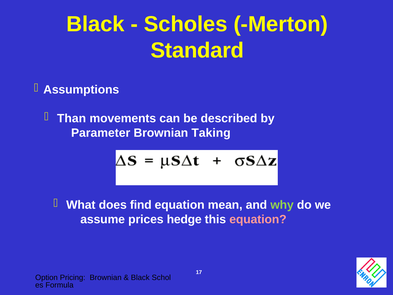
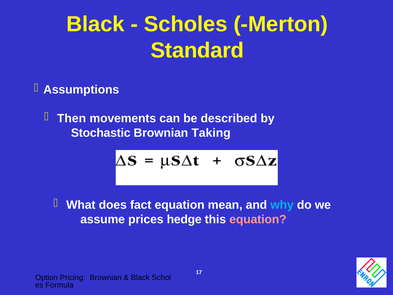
Than: Than -> Then
Parameter: Parameter -> Stochastic
find: find -> fact
why colour: light green -> light blue
